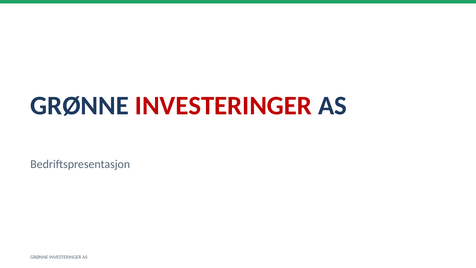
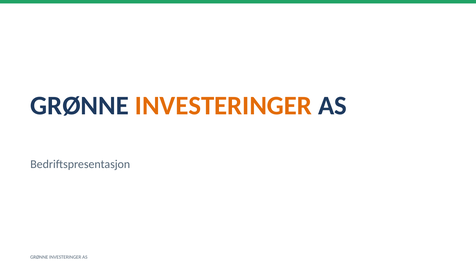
INVESTERINGER at (223, 106) colour: red -> orange
